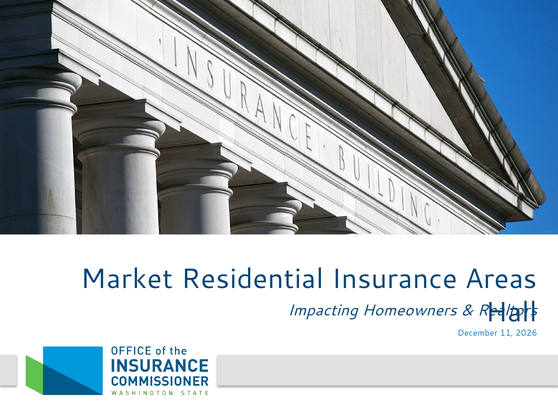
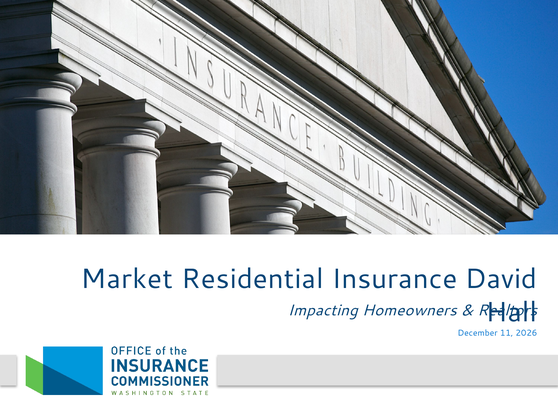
Areas: Areas -> David
